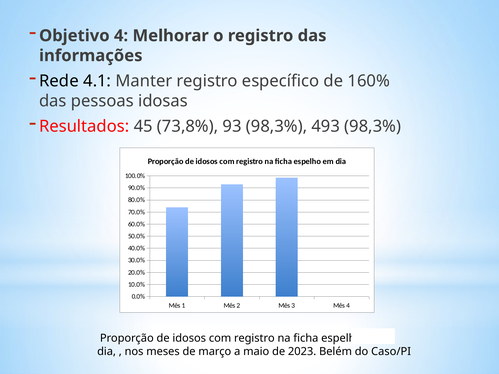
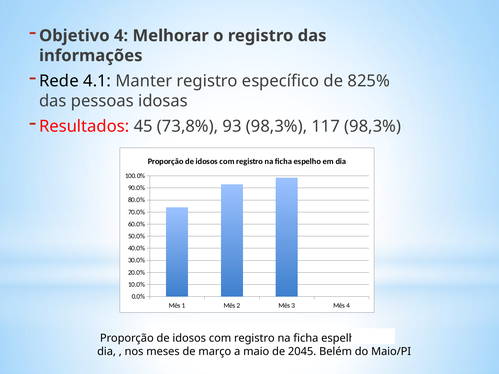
160%: 160% -> 825%
493: 493 -> 117
2023: 2023 -> 2045
Caso/PI: Caso/PI -> Maio/PI
